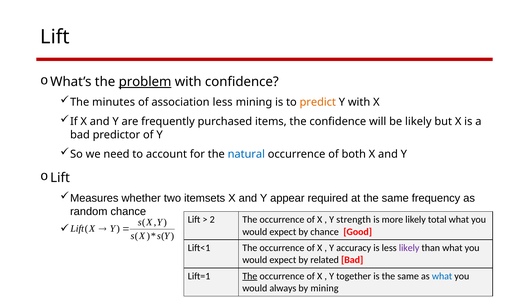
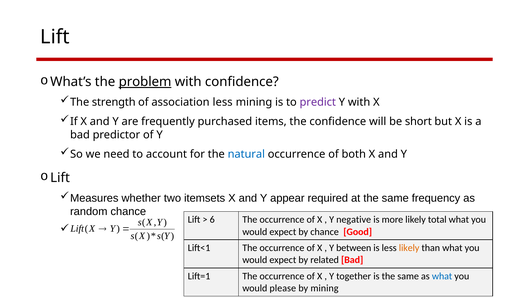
minutes: minutes -> strength
predict colour: orange -> purple
be likely: likely -> short
2: 2 -> 6
strength: strength -> negative
accuracy: accuracy -> between
likely at (409, 248) colour: purple -> orange
The at (250, 276) underline: present -> none
always: always -> please
